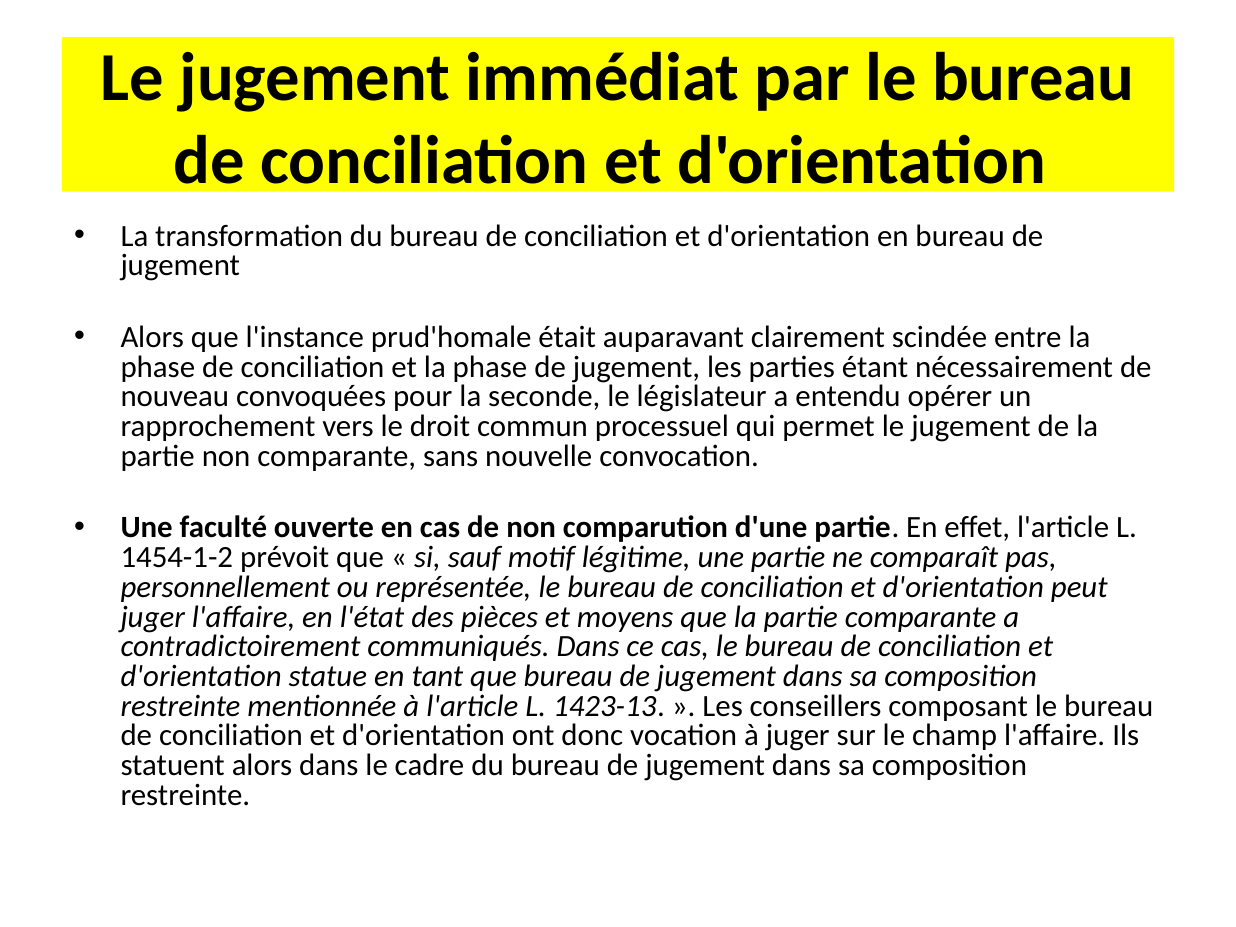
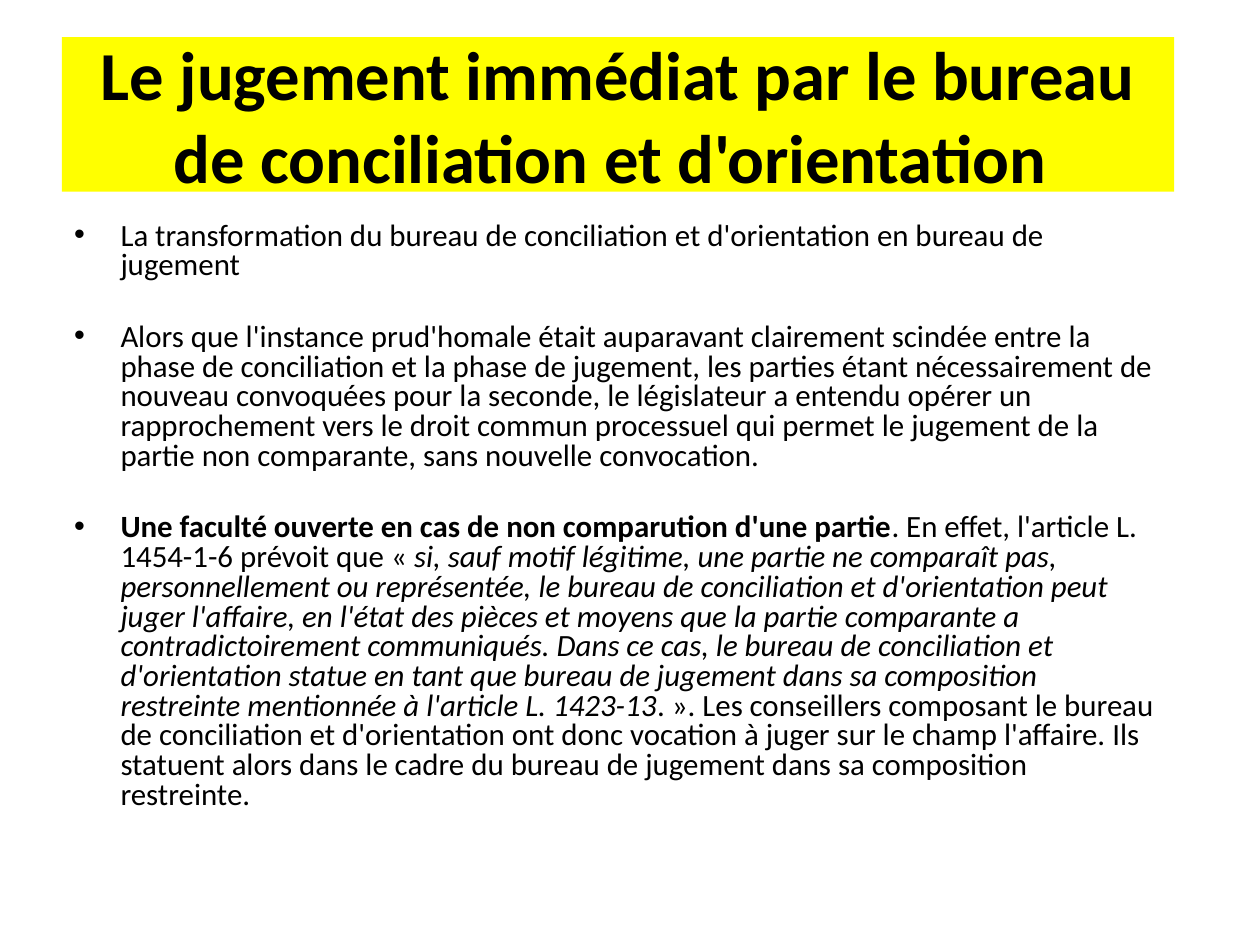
1454-1-2: 1454-1-2 -> 1454-1-6
